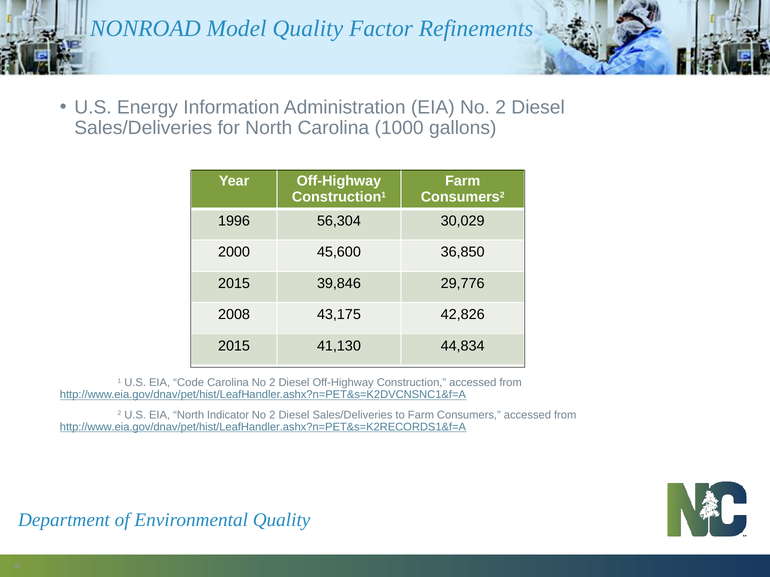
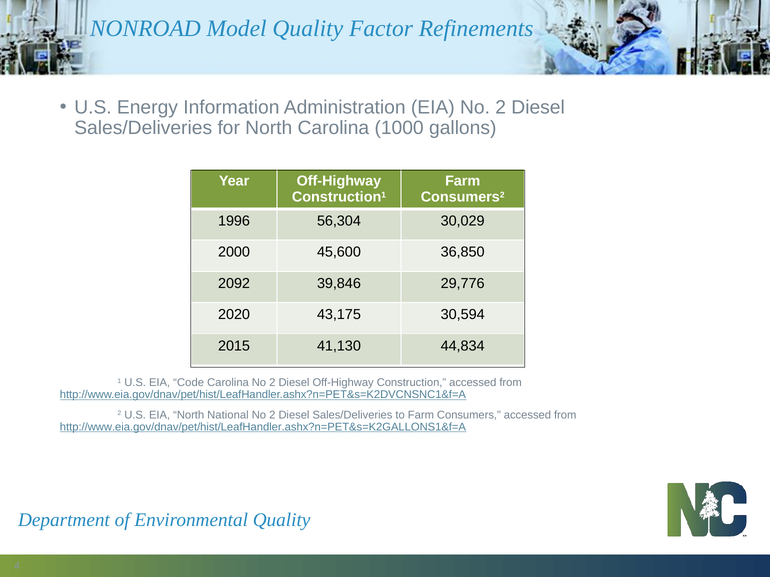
2015 at (234, 284): 2015 -> 2092
2008: 2008 -> 2020
42,826: 42,826 -> 30,594
Indicator: Indicator -> National
http://www.eia.gov/dnav/pet/hist/LeafHandler.ashx?n=PET&s=K2RECORDS1&f=A: http://www.eia.gov/dnav/pet/hist/LeafHandler.ashx?n=PET&s=K2RECORDS1&f=A -> http://www.eia.gov/dnav/pet/hist/LeafHandler.ashx?n=PET&s=K2GALLONS1&f=A
